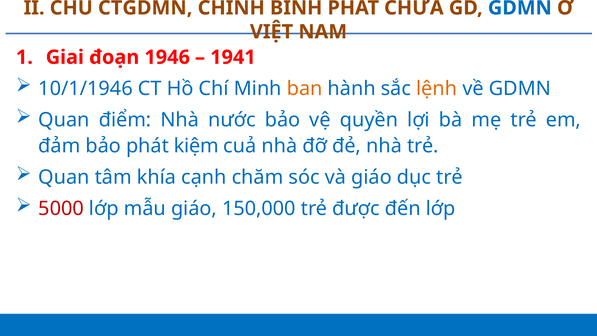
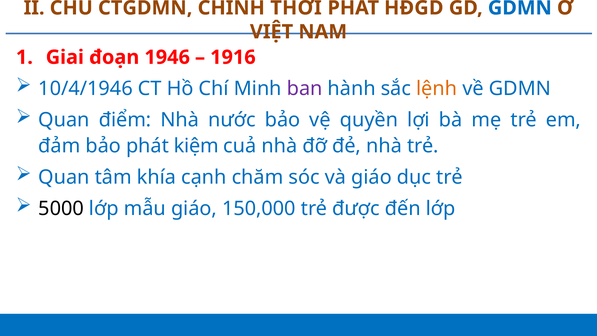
BÌNH: BÌNH -> THỜI
CHƯA: CHƯA -> HĐGD
1941: 1941 -> 1916
10/1/1946: 10/1/1946 -> 10/4/1946
ban colour: orange -> purple
5000 colour: red -> black
